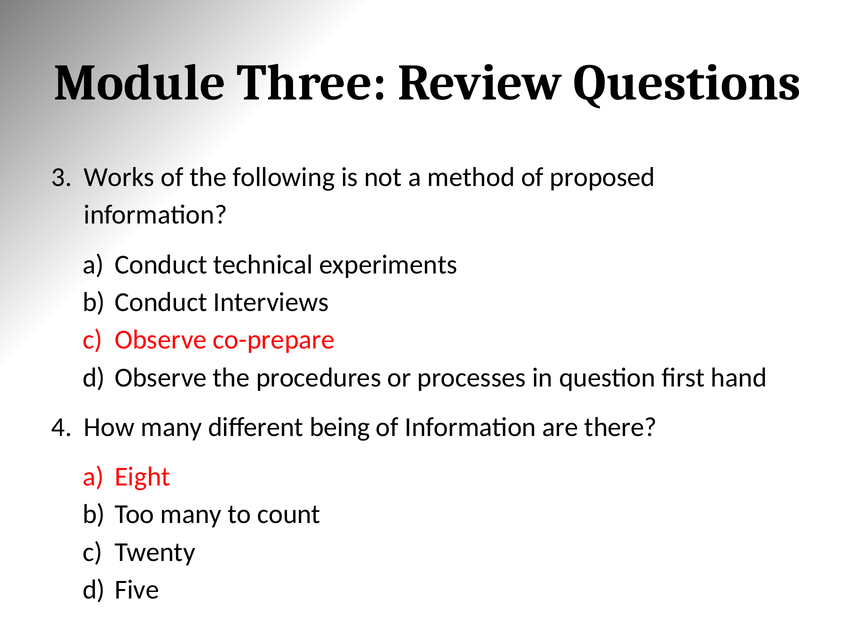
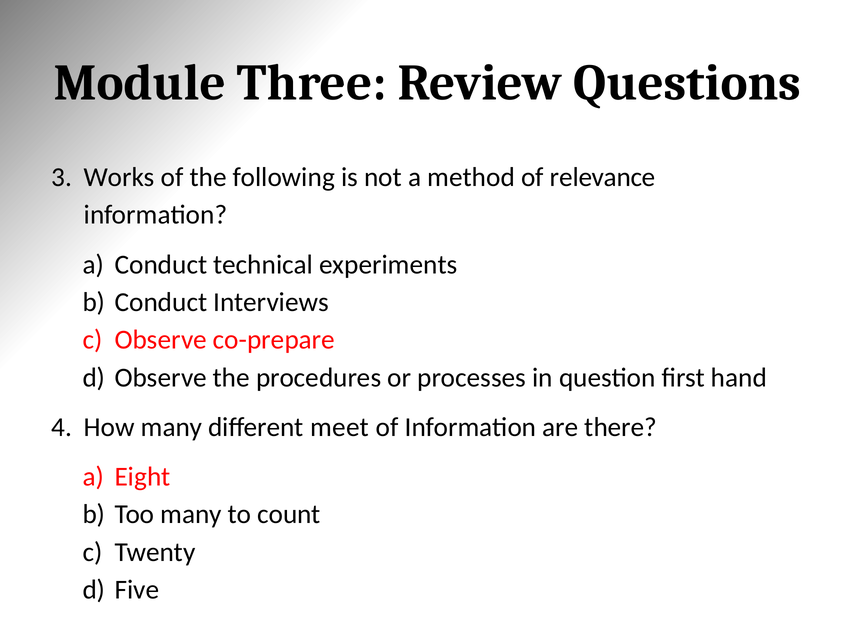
proposed: proposed -> relevance
being: being -> meet
